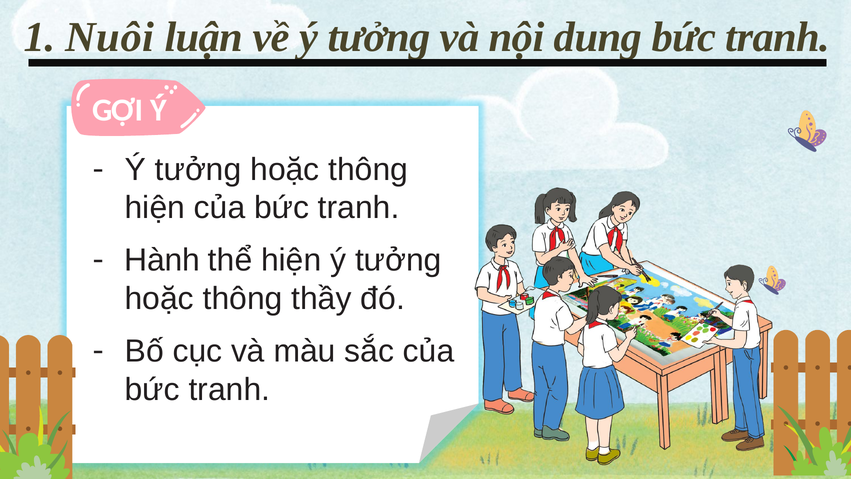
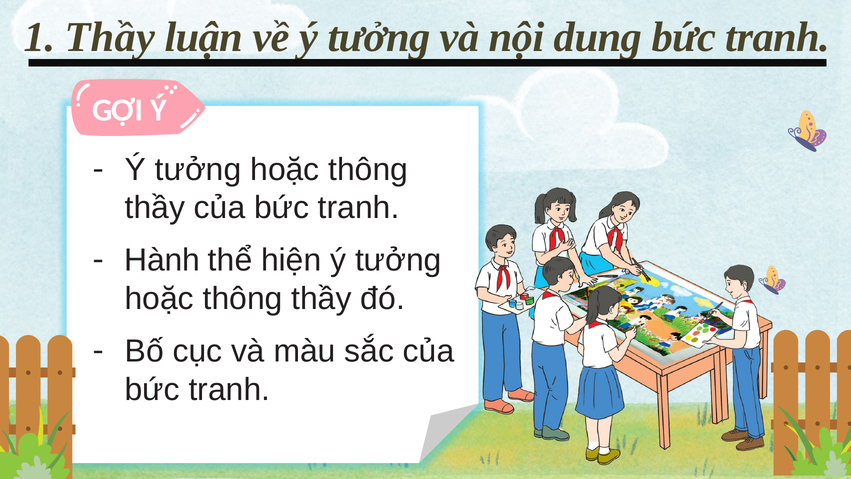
1 Nuôi: Nuôi -> Thầy
hiện at (155, 208): hiện -> thầy
